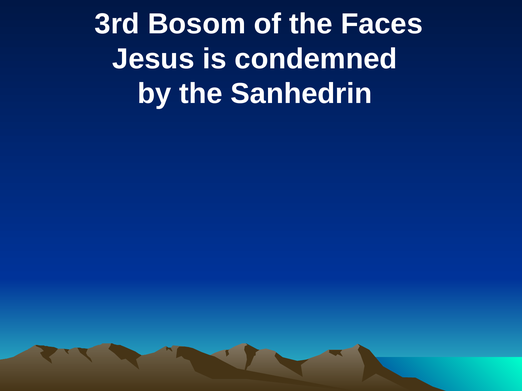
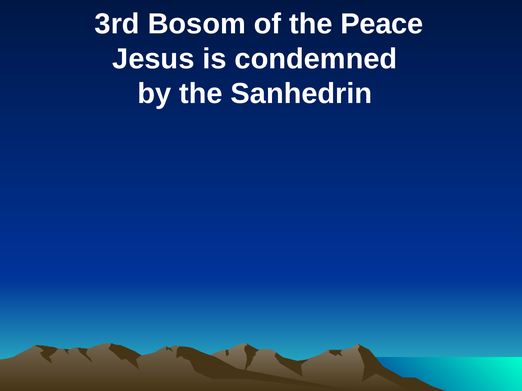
Faces: Faces -> Peace
